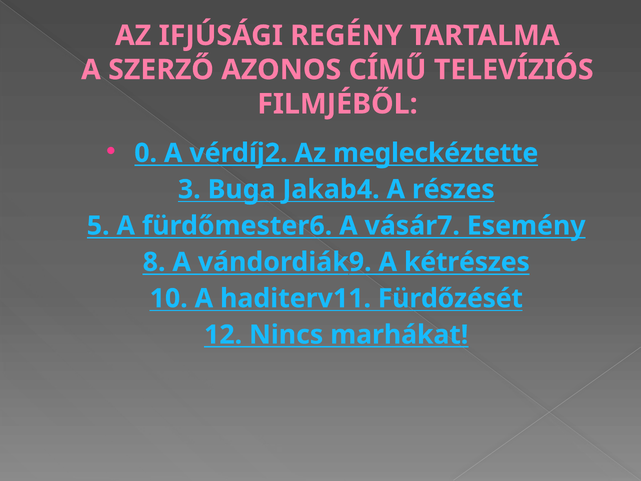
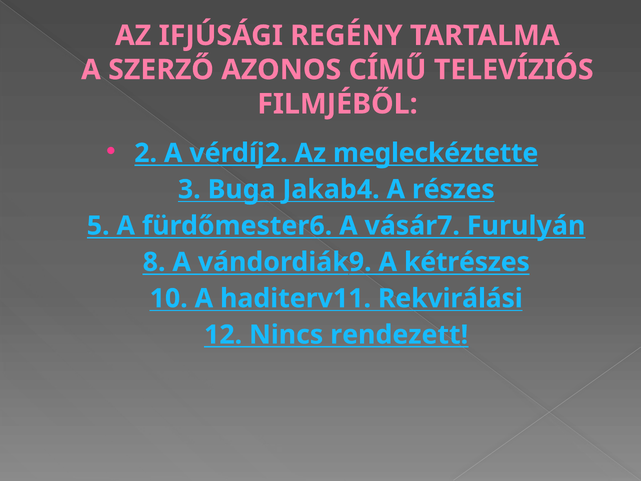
0: 0 -> 2
Esemény: Esemény -> Furulyán
Fürdőzését: Fürdőzését -> Rekvirálási
marhákat: marhákat -> rendezett
